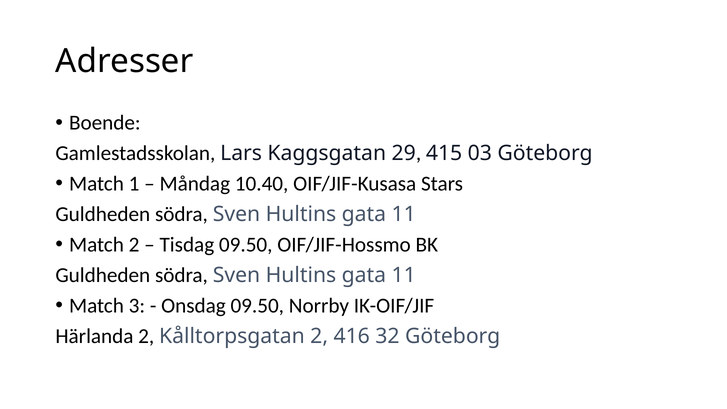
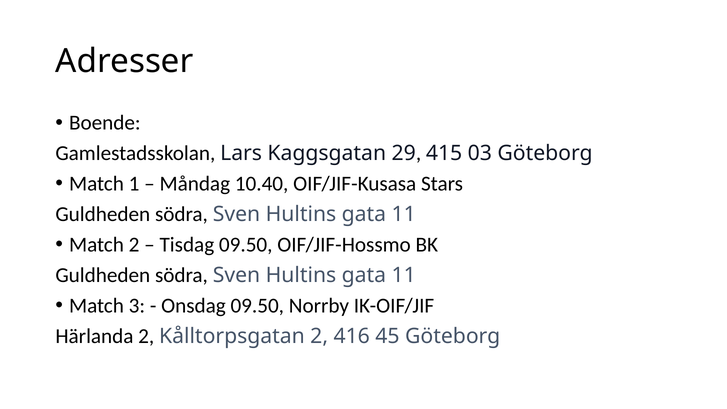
32: 32 -> 45
